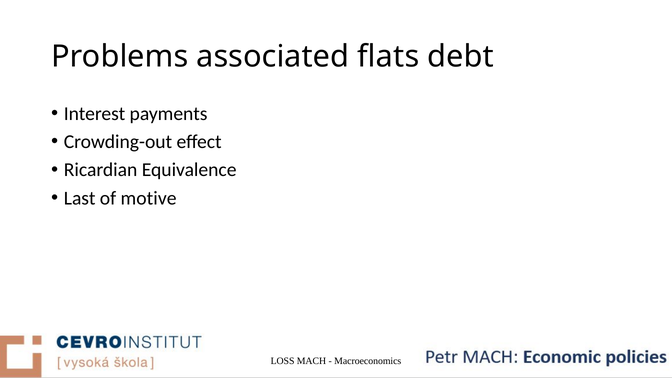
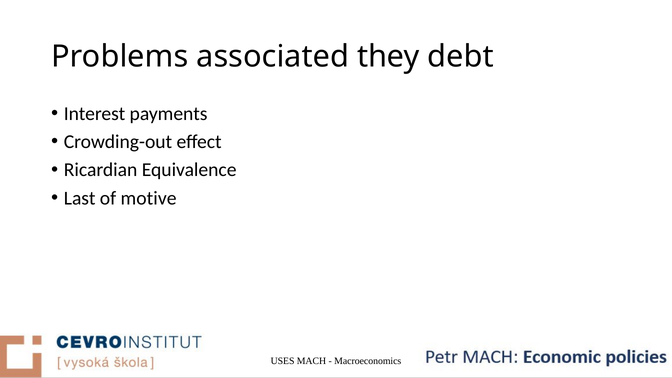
flats: flats -> they
LOSS: LOSS -> USES
